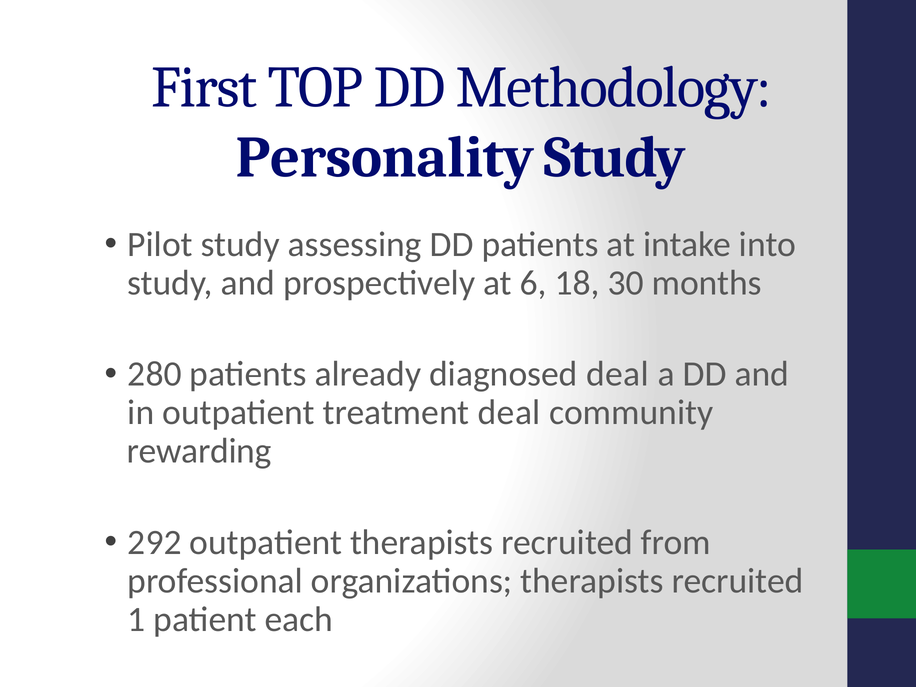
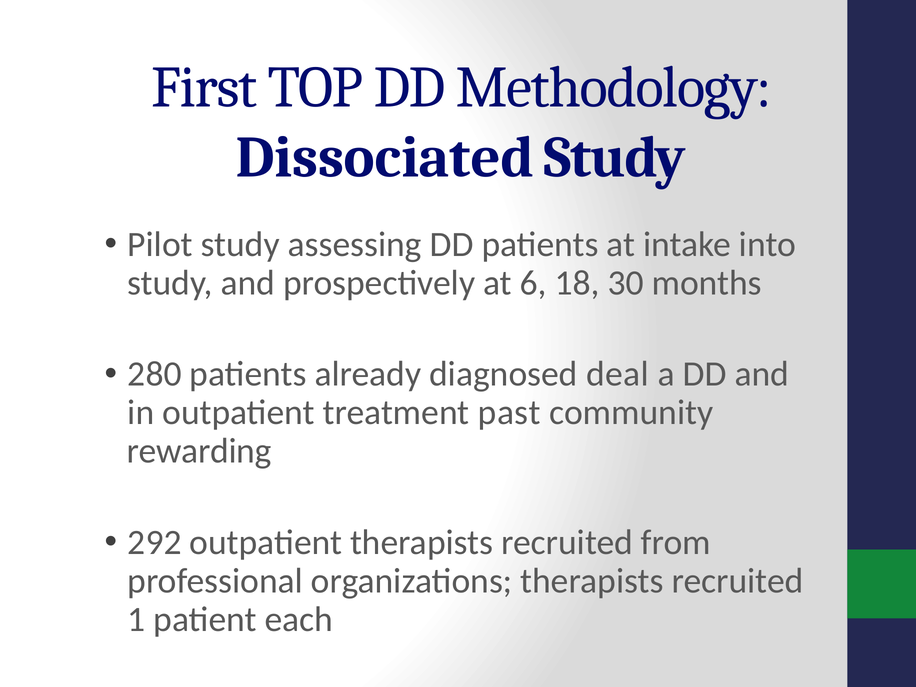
Personality: Personality -> Dissociated
treatment deal: deal -> past
